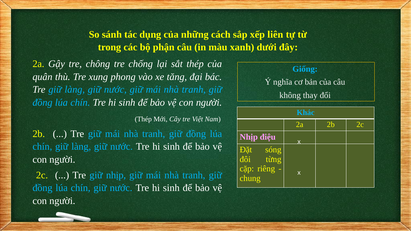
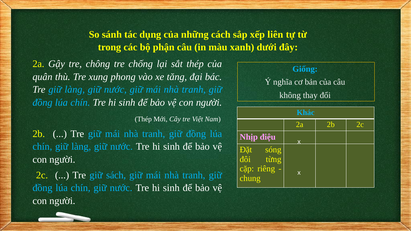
giữ nhịp: nhịp -> sách
